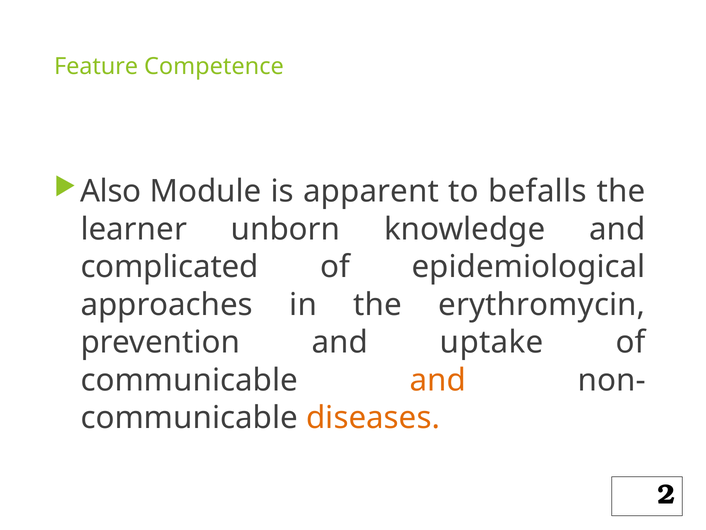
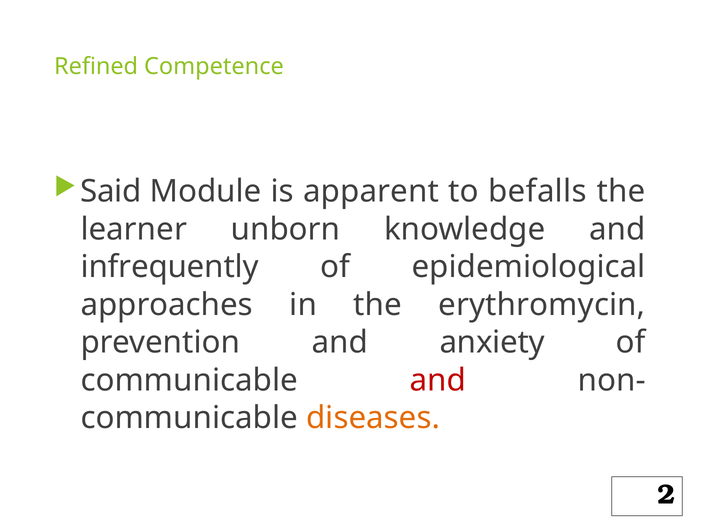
Feature: Feature -> Refined
Also: Also -> Said
complicated: complicated -> infrequently
uptake: uptake -> anxiety
and at (438, 380) colour: orange -> red
